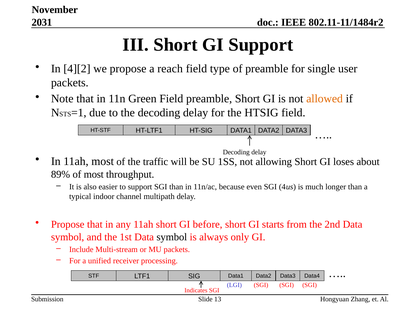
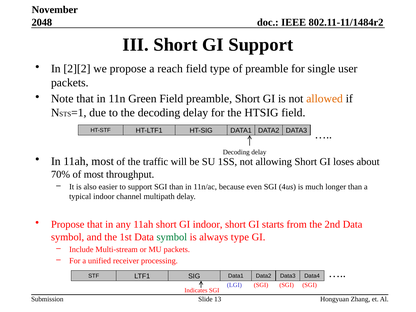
2031: 2031 -> 2048
4][2: 4][2 -> 2][2
89%: 89% -> 70%
GI before: before -> indoor
symbol at (172, 237) colour: black -> green
always only: only -> type
